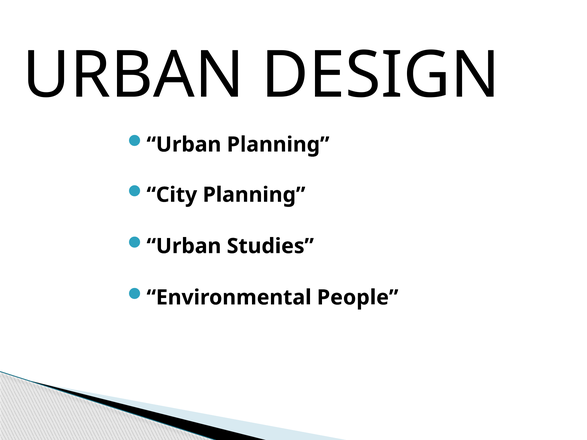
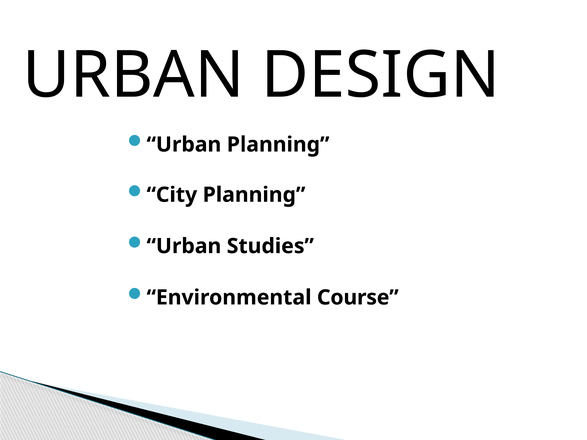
People: People -> Course
